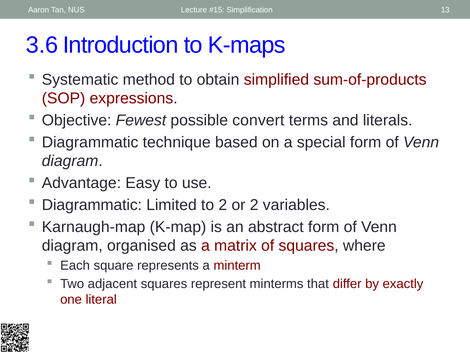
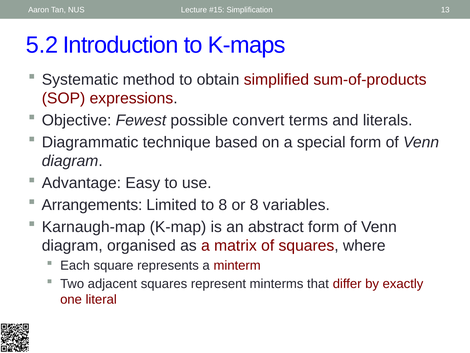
3.6: 3.6 -> 5.2
Diagrammatic at (92, 205): Diagrammatic -> Arrangements
to 2: 2 -> 8
or 2: 2 -> 8
